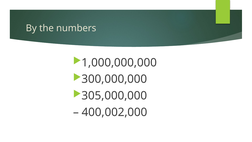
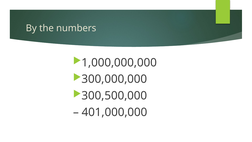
305,000,000: 305,000,000 -> 300,500,000
400,002,000: 400,002,000 -> 401,000,000
